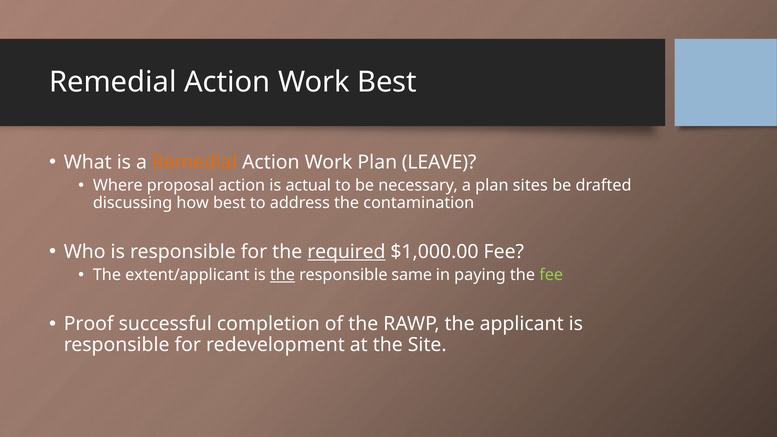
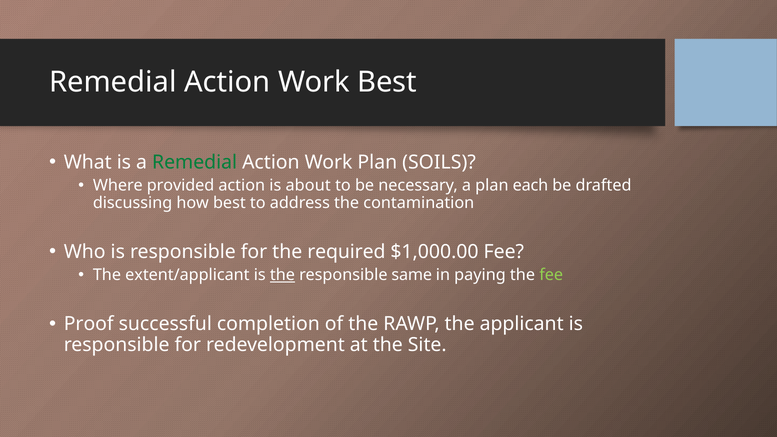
Remedial at (195, 162) colour: orange -> green
LEAVE: LEAVE -> SOILS
proposal: proposal -> provided
actual: actual -> about
sites: sites -> each
required underline: present -> none
